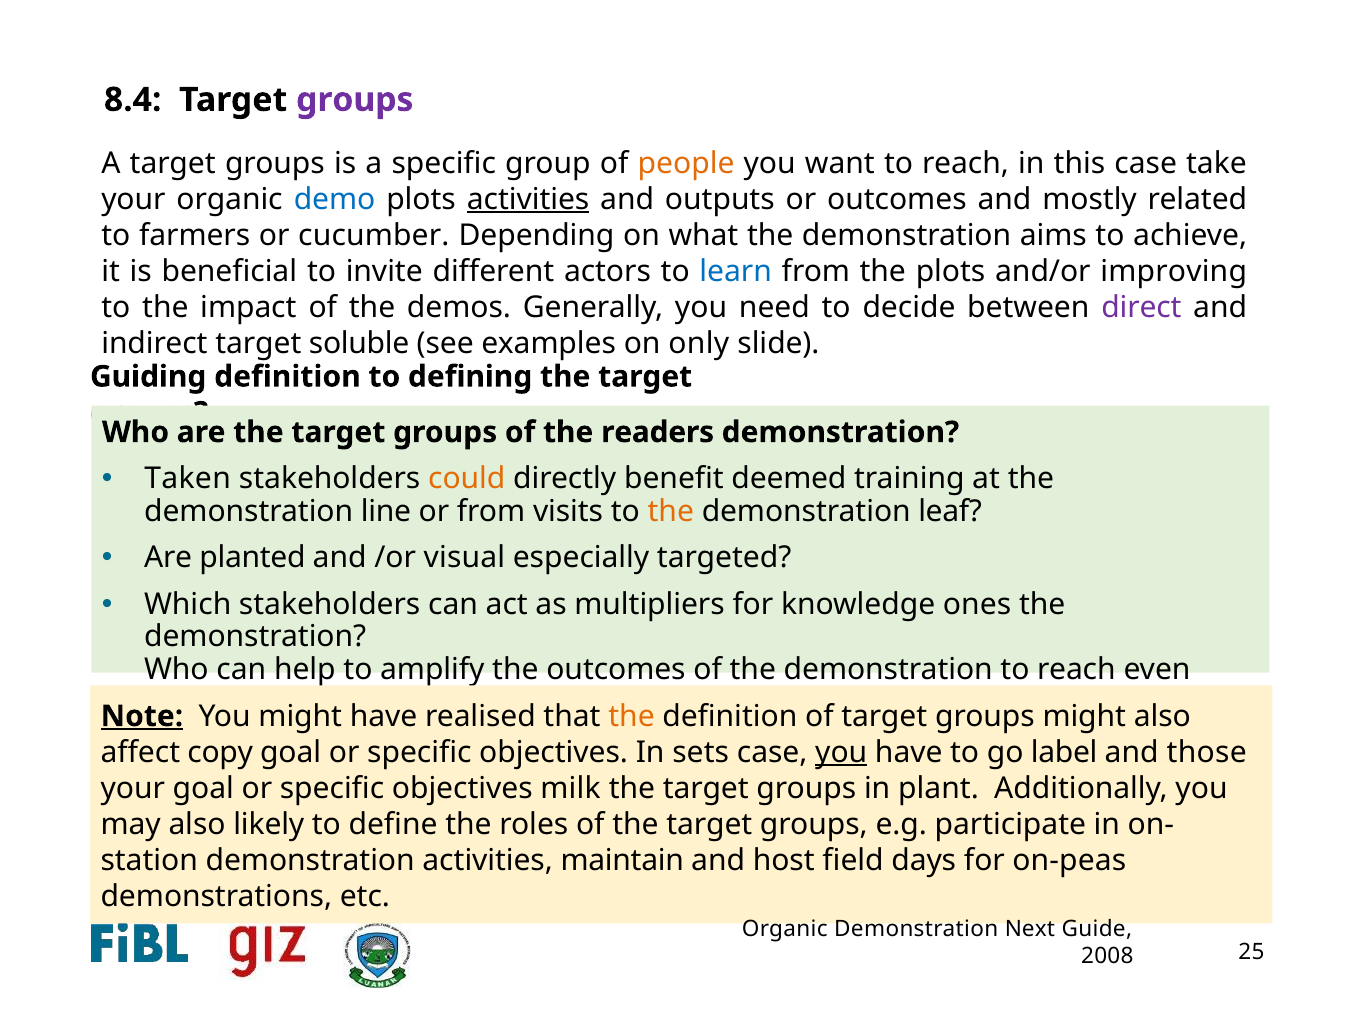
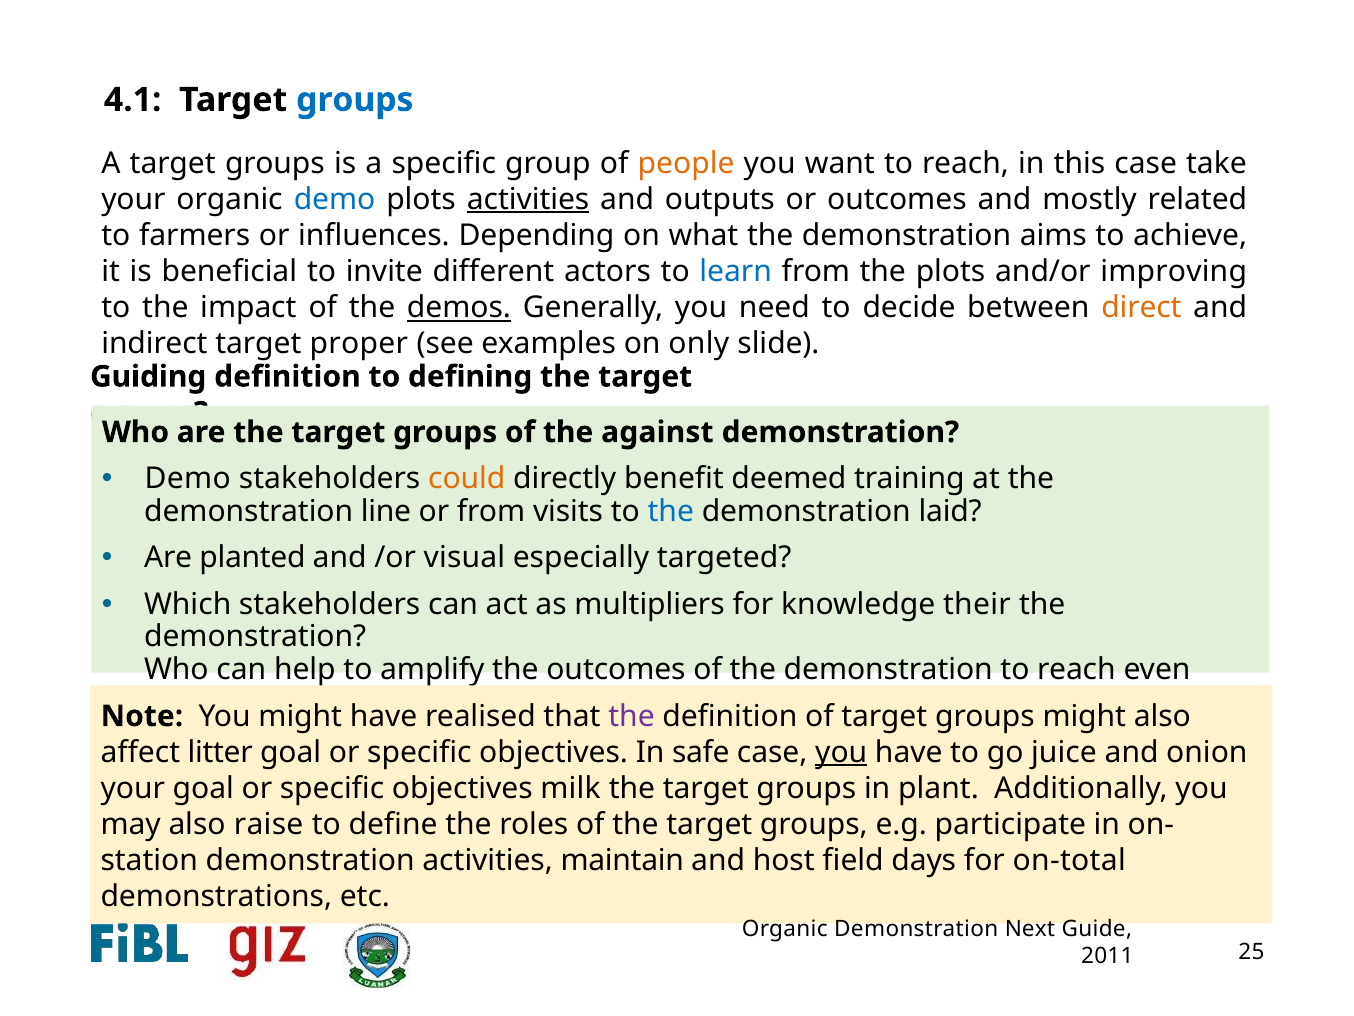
8.4: 8.4 -> 4.1
groups at (355, 100) colour: purple -> blue
cucumber: cucumber -> influences
demos underline: none -> present
direct colour: purple -> orange
soluble: soluble -> proper
readers: readers -> against
Taken at (188, 479): Taken -> Demo
the at (671, 511) colour: orange -> blue
leaf: leaf -> laid
ones: ones -> their
Note underline: present -> none
the at (632, 716) colour: orange -> purple
copy: copy -> litter
sets: sets -> safe
label: label -> juice
those: those -> onion
likely: likely -> raise
on-peas: on-peas -> on-total
2008: 2008 -> 2011
